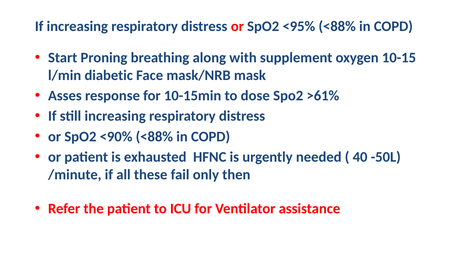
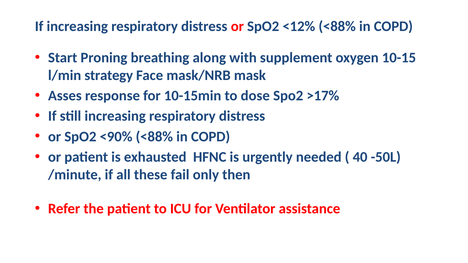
<95%: <95% -> <12%
diabetic: diabetic -> strategy
>61%: >61% -> >17%
